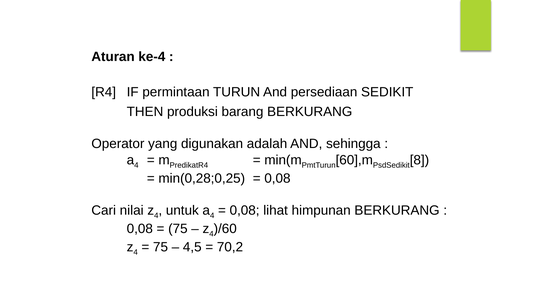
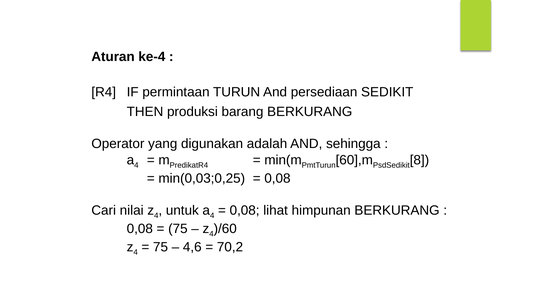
min(0,28;0,25: min(0,28;0,25 -> min(0,03;0,25
4,5: 4,5 -> 4,6
